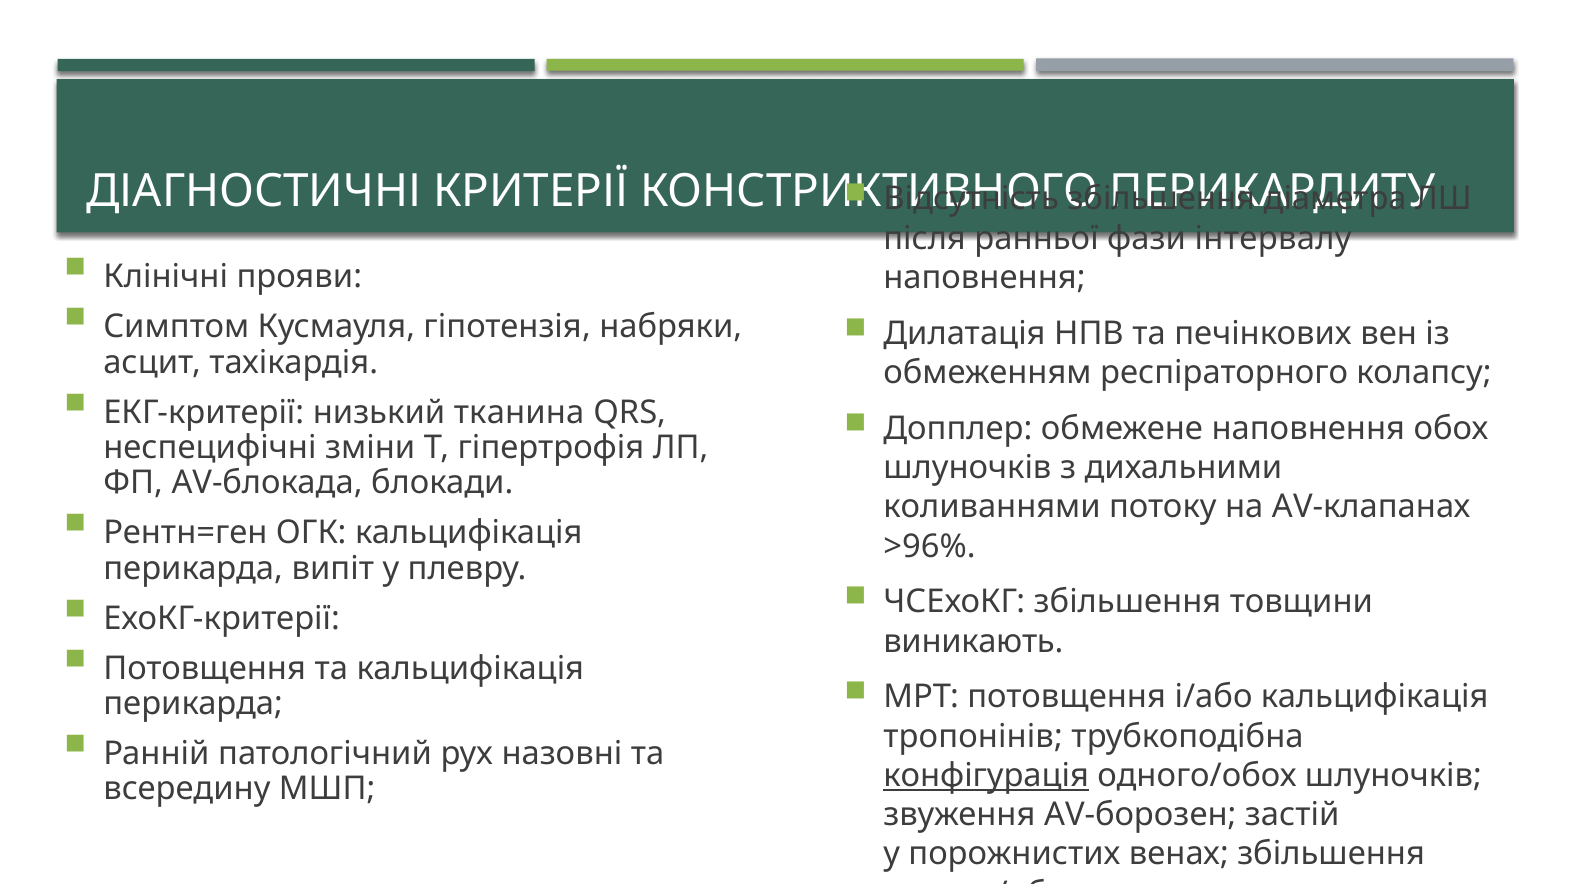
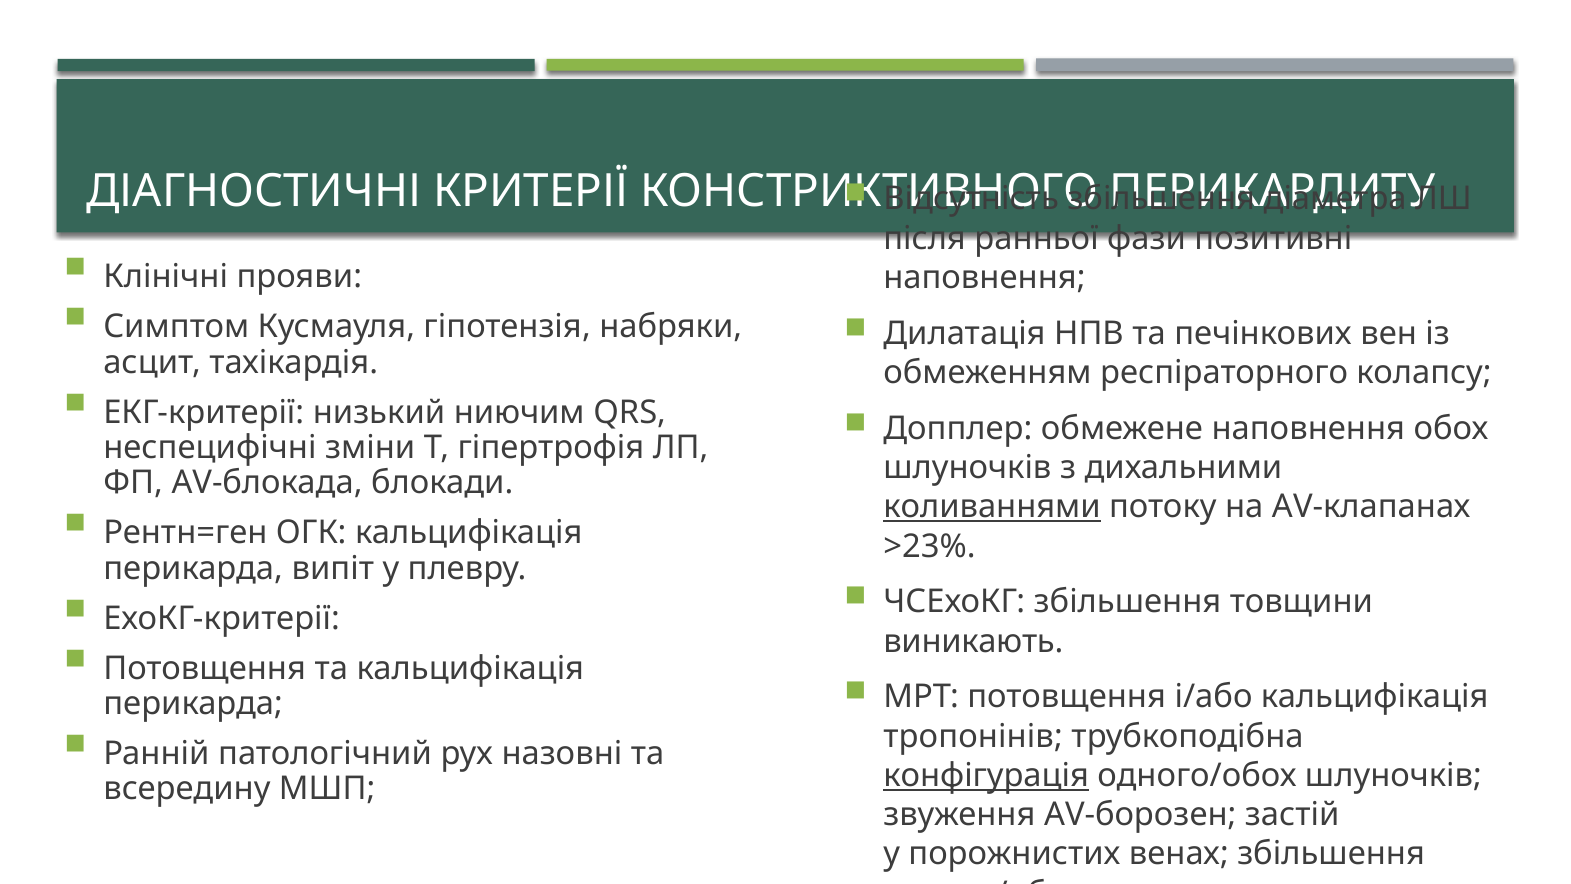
інтервалу: інтервалу -> позитивні
тканина: тканина -> ниючим
коливаннями underline: none -> present
>96%: >96% -> >23%
